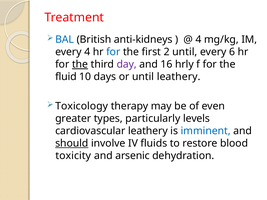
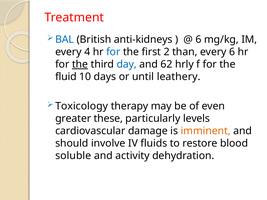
4 at (198, 40): 4 -> 6
2 until: until -> than
day colour: purple -> blue
16: 16 -> 62
types: types -> these
cardiovascular leathery: leathery -> damage
imminent colour: blue -> orange
should underline: present -> none
toxicity: toxicity -> soluble
arsenic: arsenic -> activity
